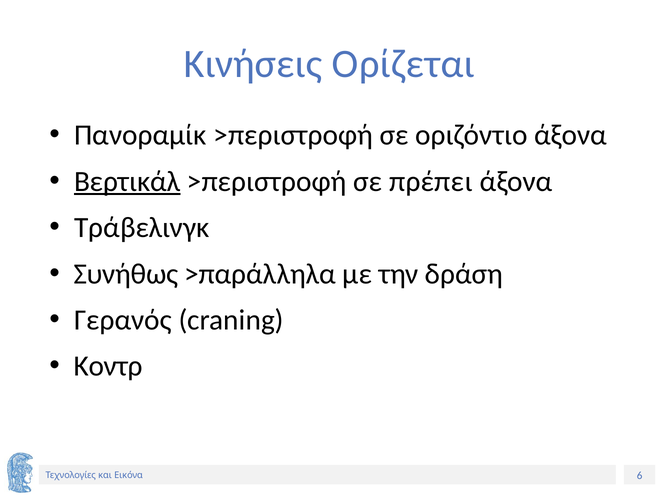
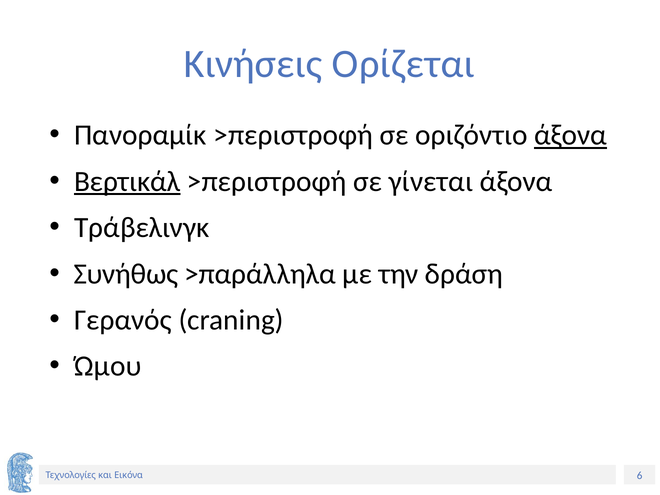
άξονα at (571, 135) underline: none -> present
πρέπει: πρέπει -> γίνεται
Κοντρ: Κοντρ -> Ώμου
